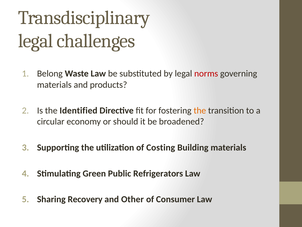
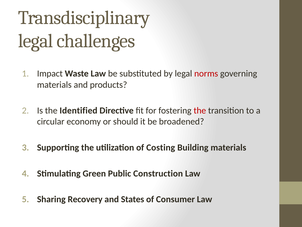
Belong: Belong -> Impact
the at (200, 110) colour: orange -> red
Refrigerators: Refrigerators -> Construction
Other: Other -> States
